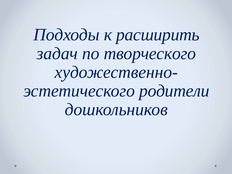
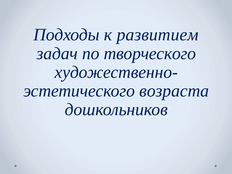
расширить: расширить -> развитием
родители: родители -> возраста
